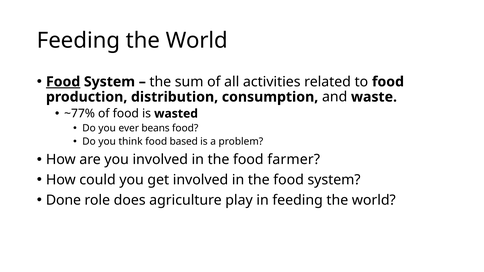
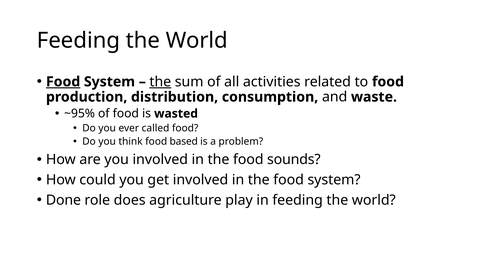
the at (160, 82) underline: none -> present
~77%: ~77% -> ~95%
beans: beans -> called
farmer: farmer -> sounds
